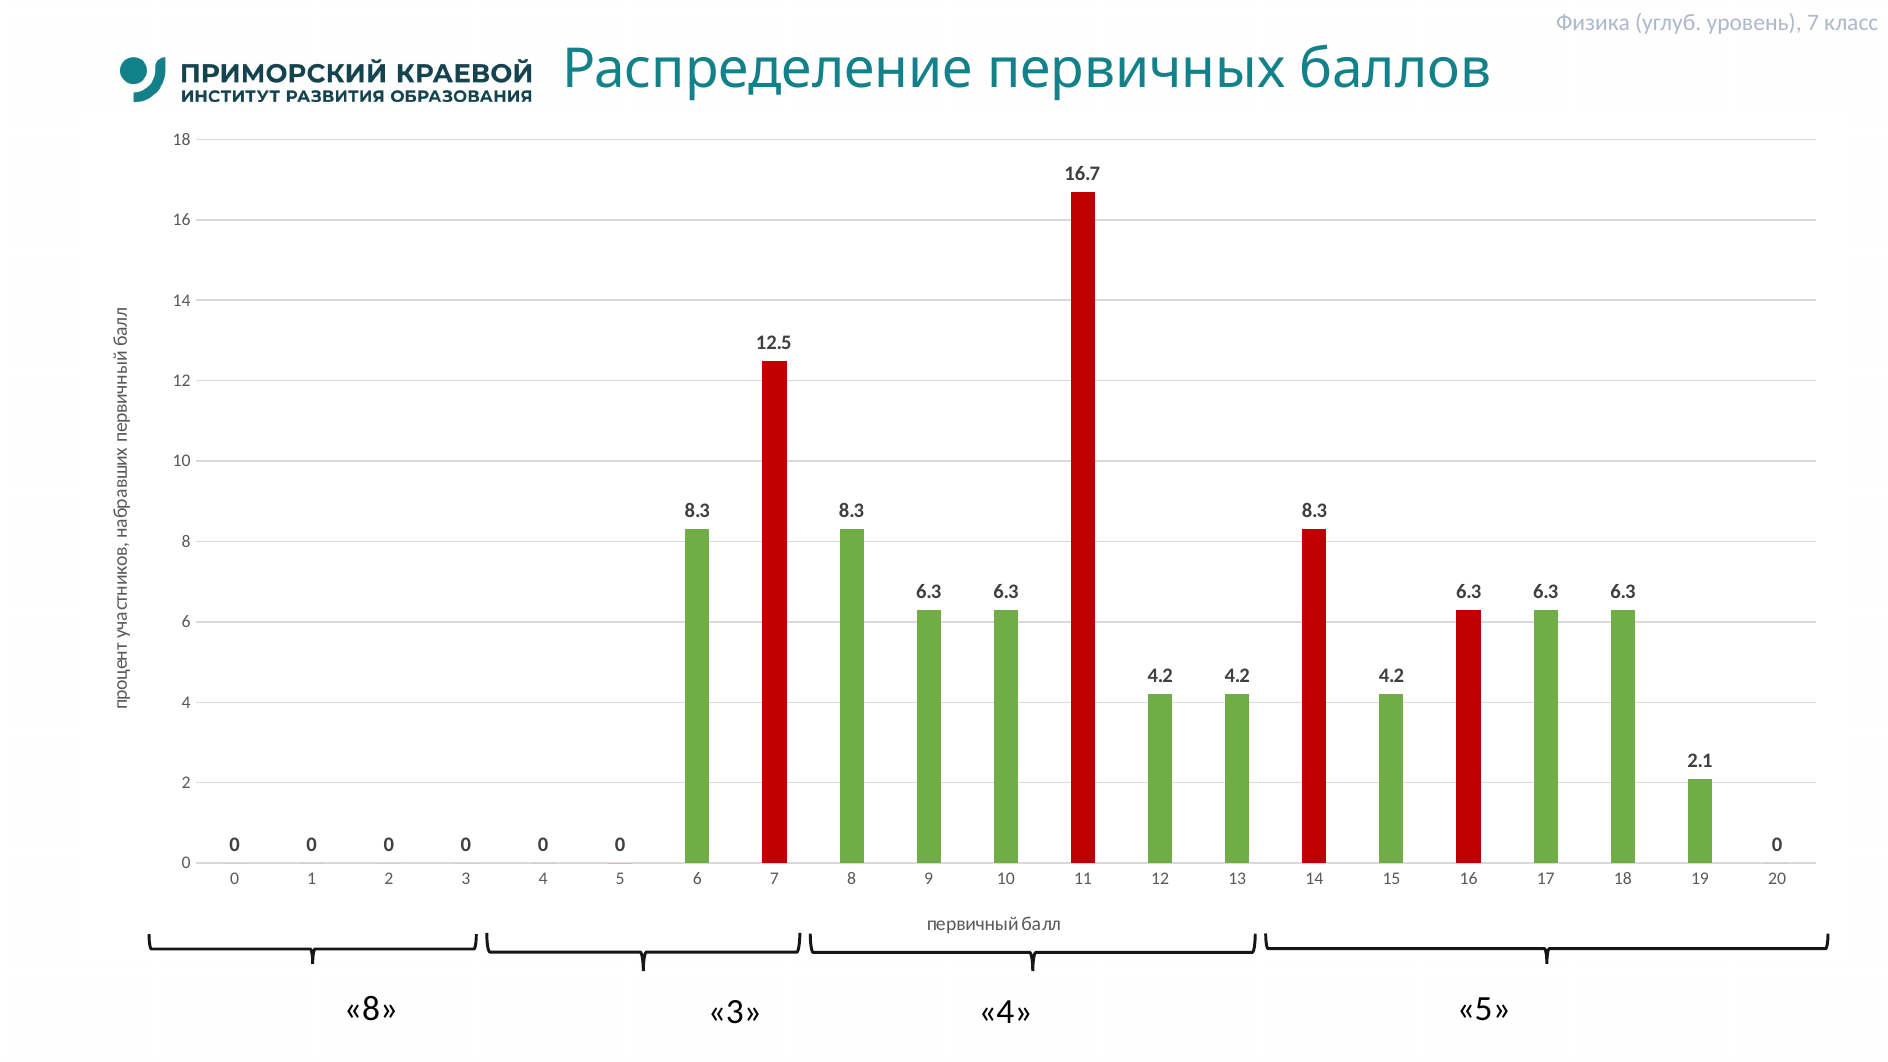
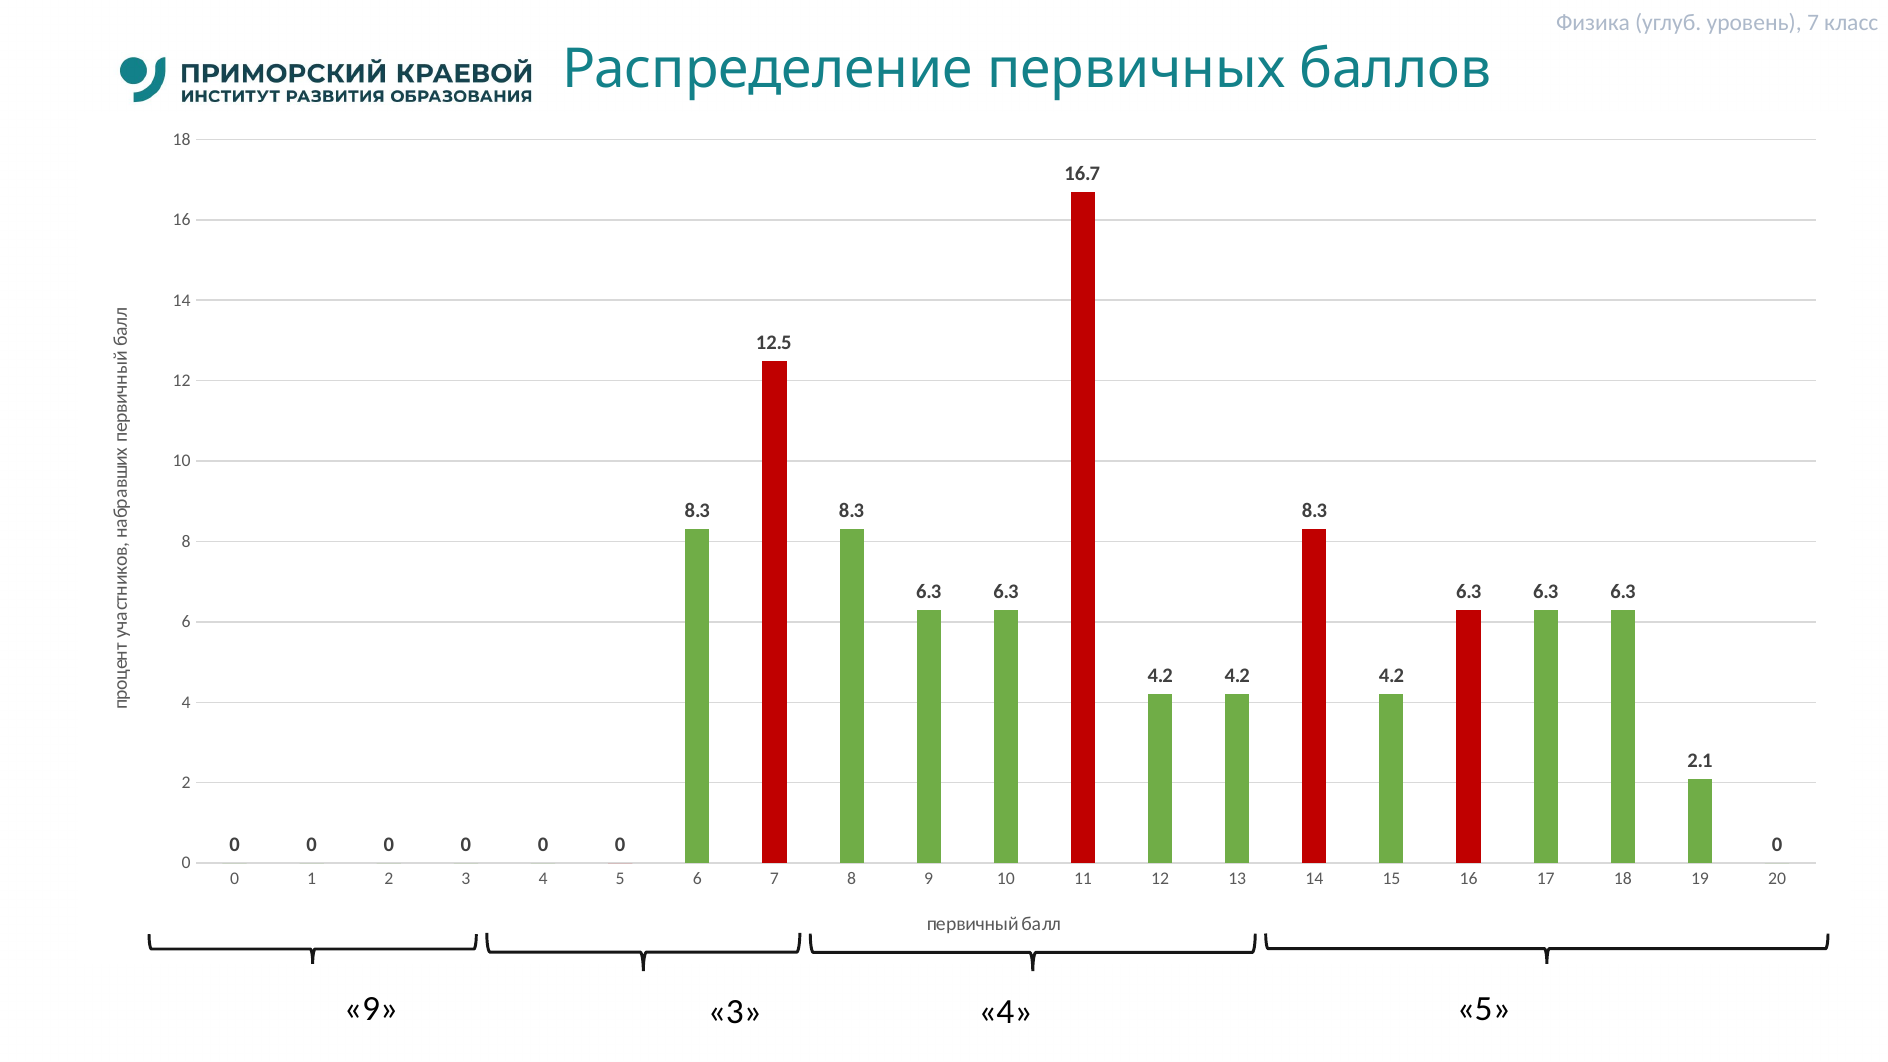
8 at (371, 1008): 8 -> 9
